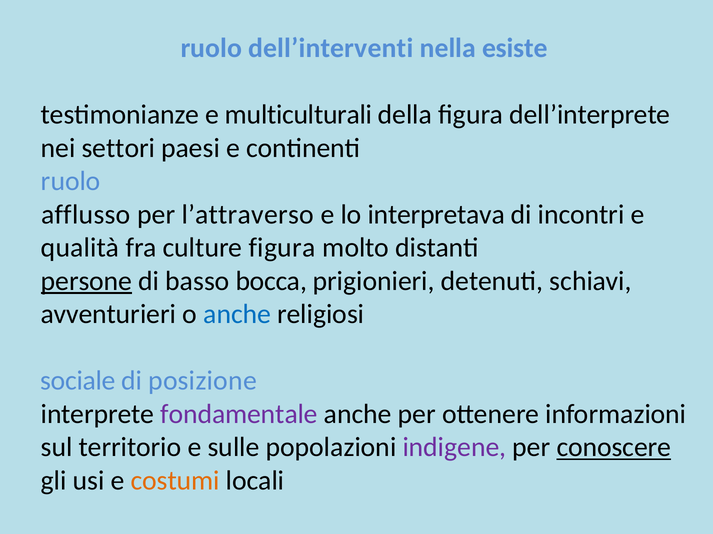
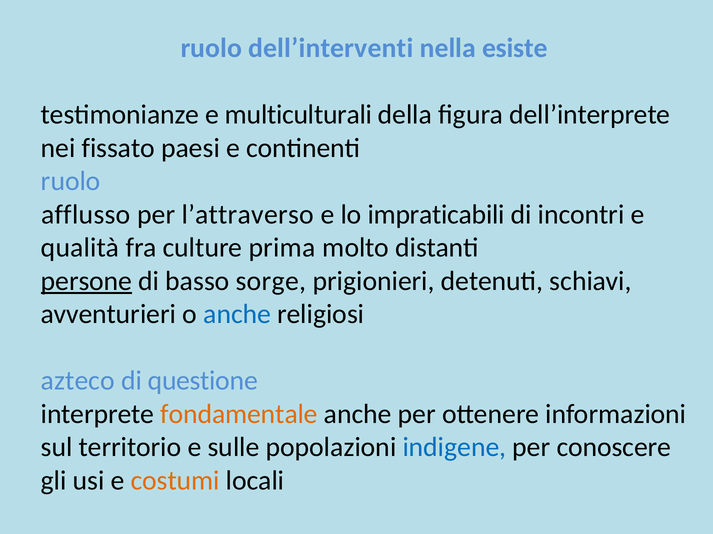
settori: settori -> fissato
interpretava: interpretava -> impraticabili
culture figura: figura -> prima
bocca: bocca -> sorge
sociale: sociale -> azteco
posizione: posizione -> questione
fondamentale colour: purple -> orange
indigene colour: purple -> blue
conoscere underline: present -> none
